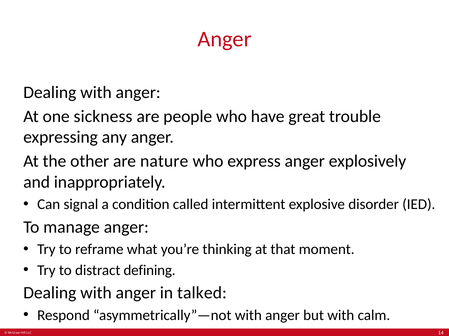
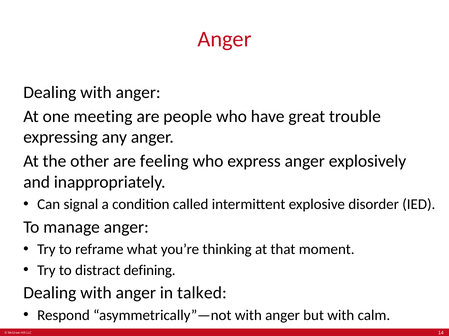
sickness: sickness -> meeting
nature: nature -> feeling
